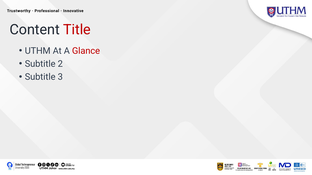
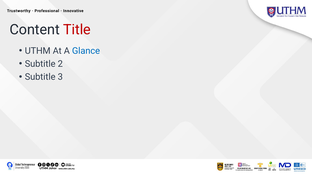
Glance colour: red -> blue
